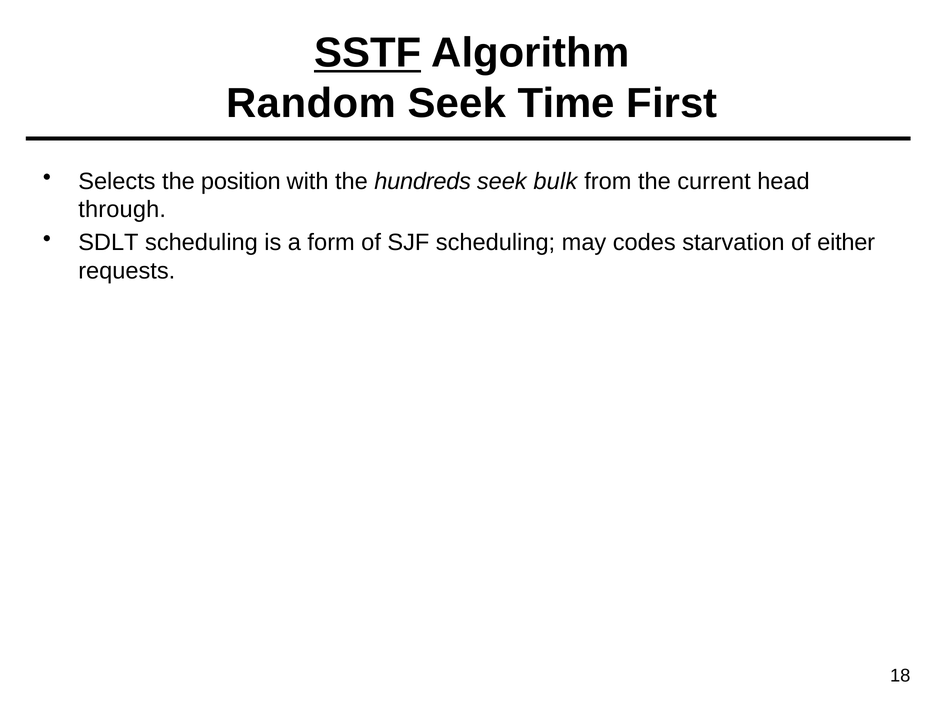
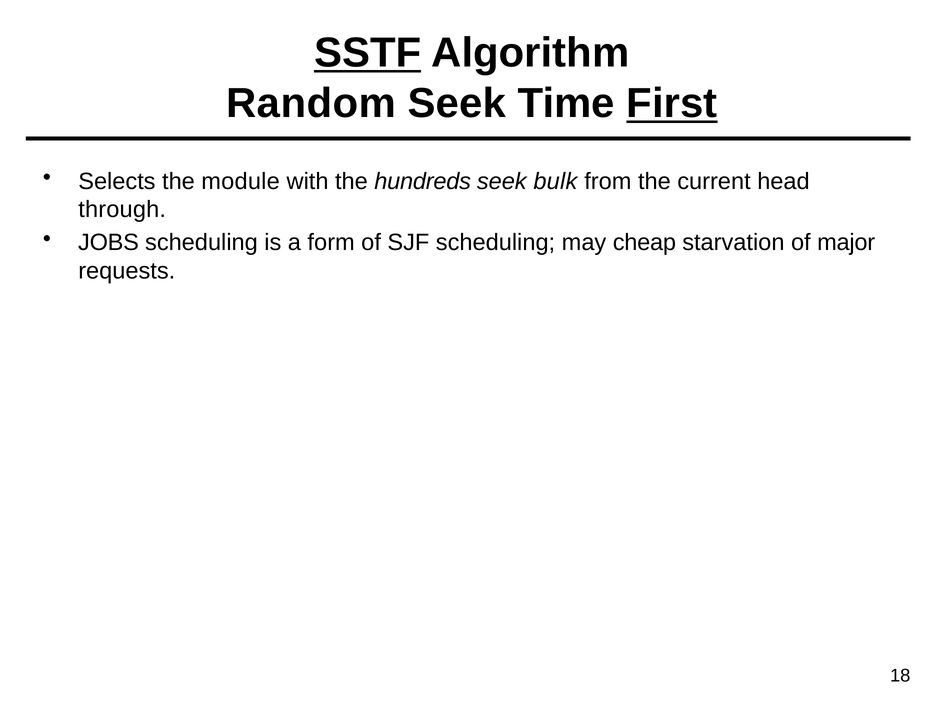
First underline: none -> present
position: position -> module
SDLT: SDLT -> JOBS
codes: codes -> cheap
either: either -> major
